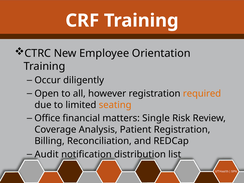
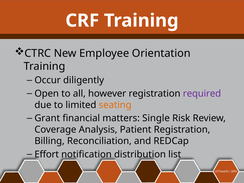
required colour: orange -> purple
Office: Office -> Grant
Audit: Audit -> Effort
